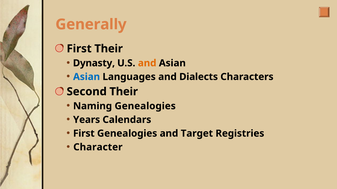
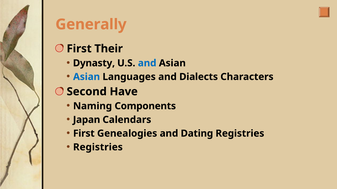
and at (147, 63) colour: orange -> blue
Second Their: Their -> Have
Naming Genealogies: Genealogies -> Components
Years: Years -> Japan
Target: Target -> Dating
Character at (98, 148): Character -> Registries
